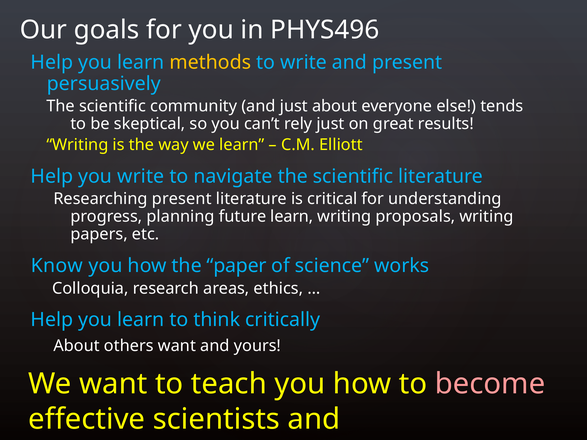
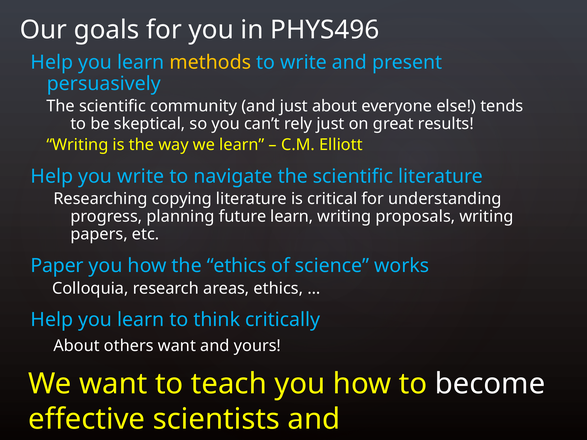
Researching present: present -> copying
Know: Know -> Paper
the paper: paper -> ethics
become colour: pink -> white
